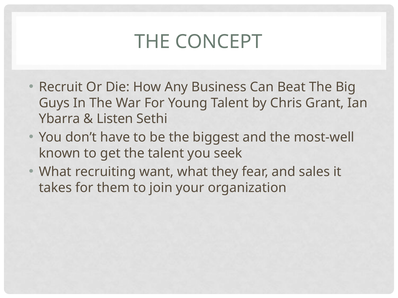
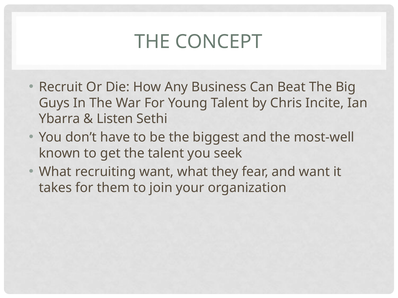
Grant: Grant -> Incite
and sales: sales -> want
